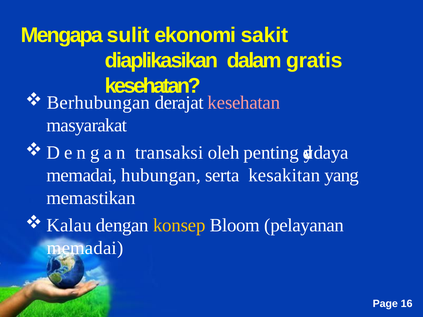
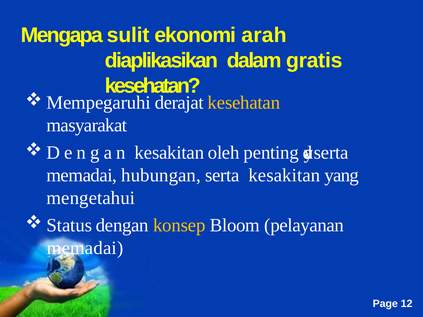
sakit: sakit -> arah
Berhubungan: Berhubungan -> Mempegaruhi
kesehatan at (244, 103) colour: pink -> yellow
Dengan transaksi: transaksi -> kesakitan
daya at (331, 153): daya -> serta
memastikan: memastikan -> mengetahui
Kalau: Kalau -> Status
16: 16 -> 12
